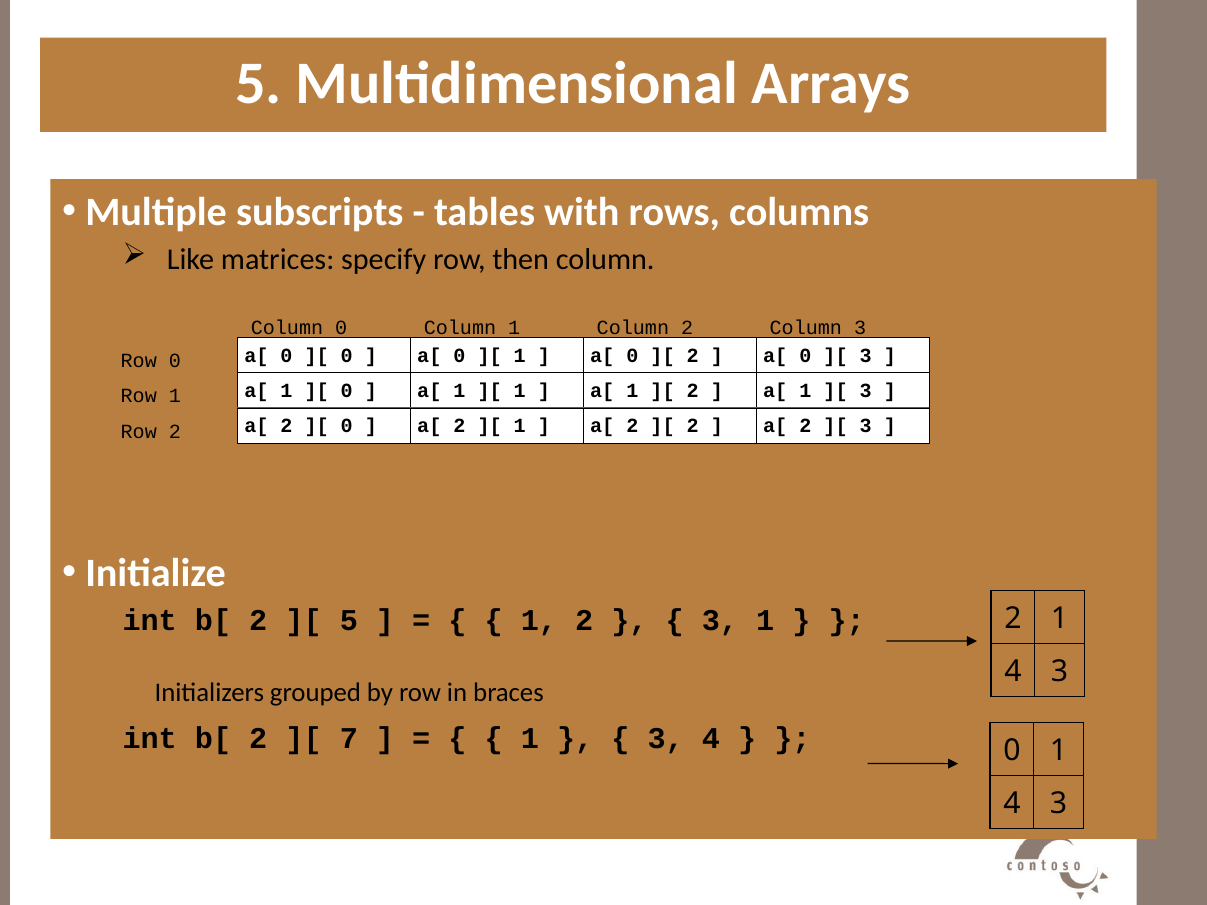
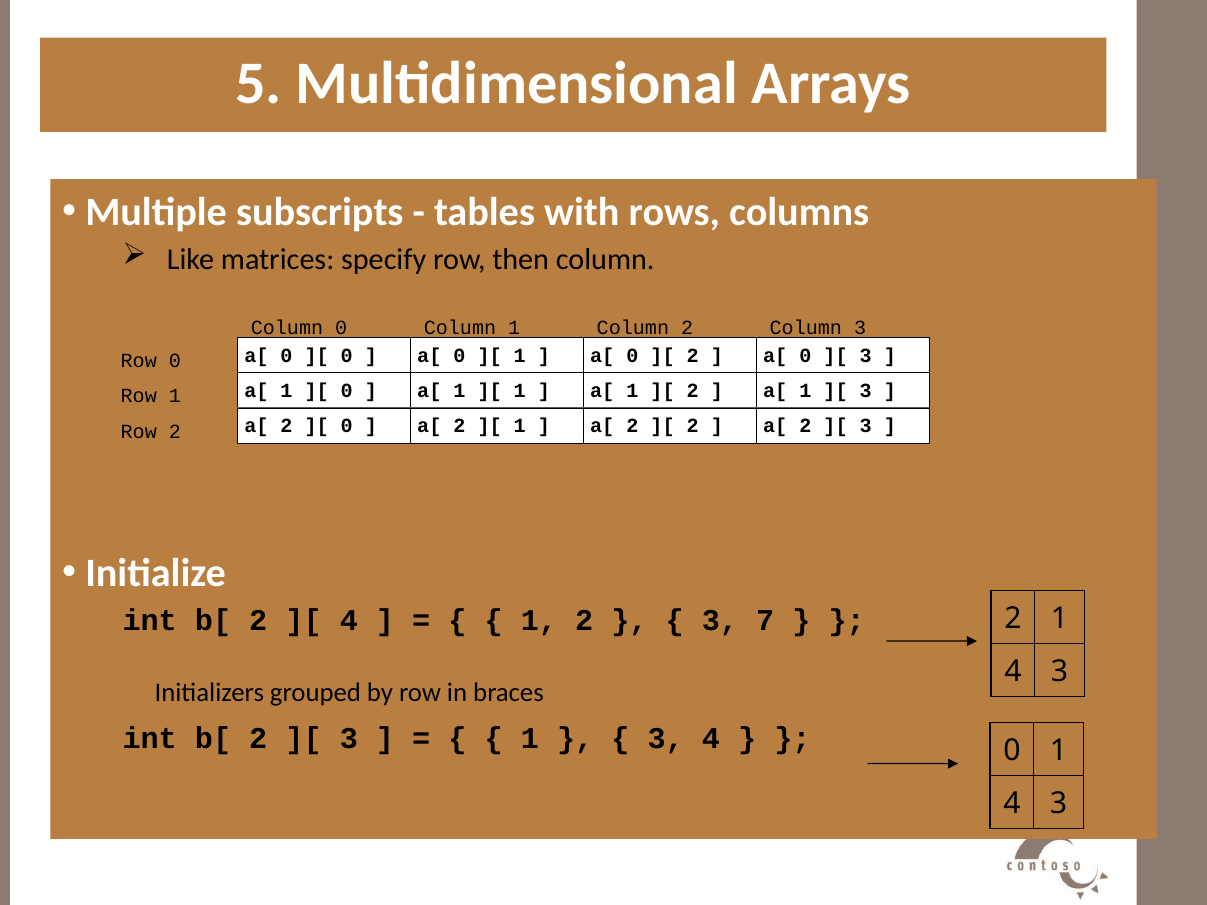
5 at (349, 621): 5 -> 4
3 1: 1 -> 7
7 at (349, 738): 7 -> 3
